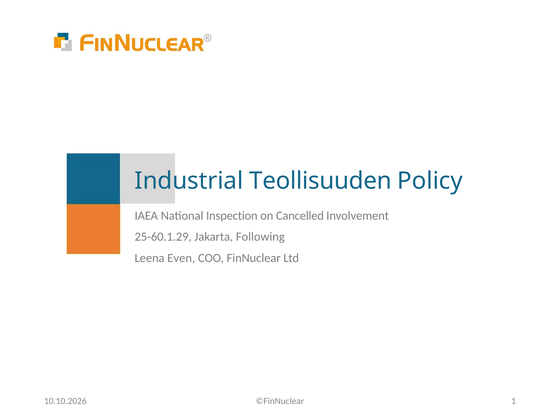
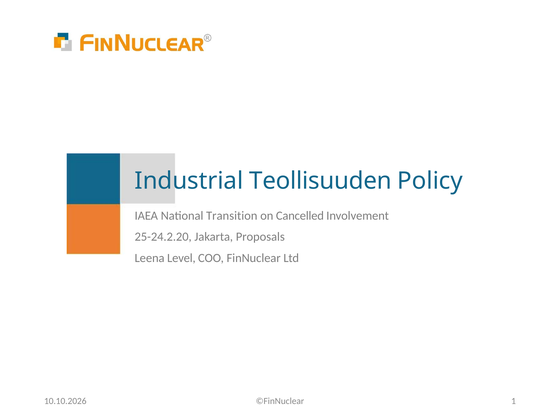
Inspection: Inspection -> Transition
25-60.1.29: 25-60.1.29 -> 25-24.2.20
Following: Following -> Proposals
Even: Even -> Level
